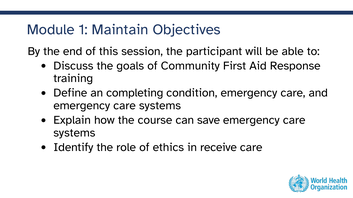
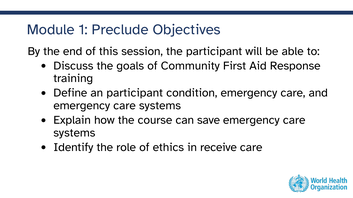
Maintain: Maintain -> Preclude
an completing: completing -> participant
